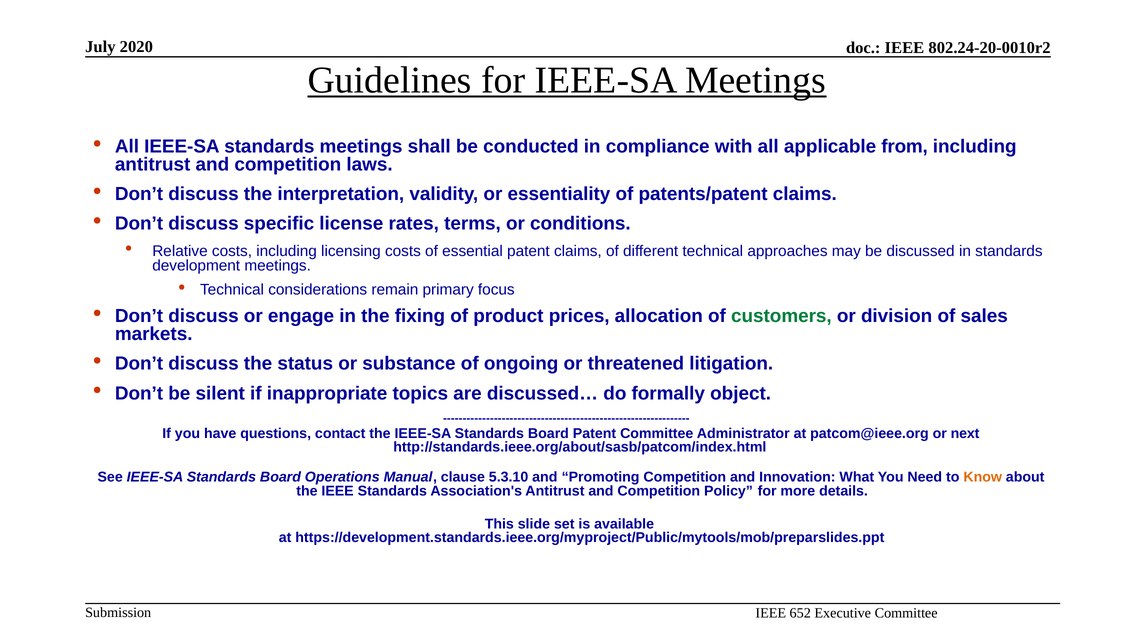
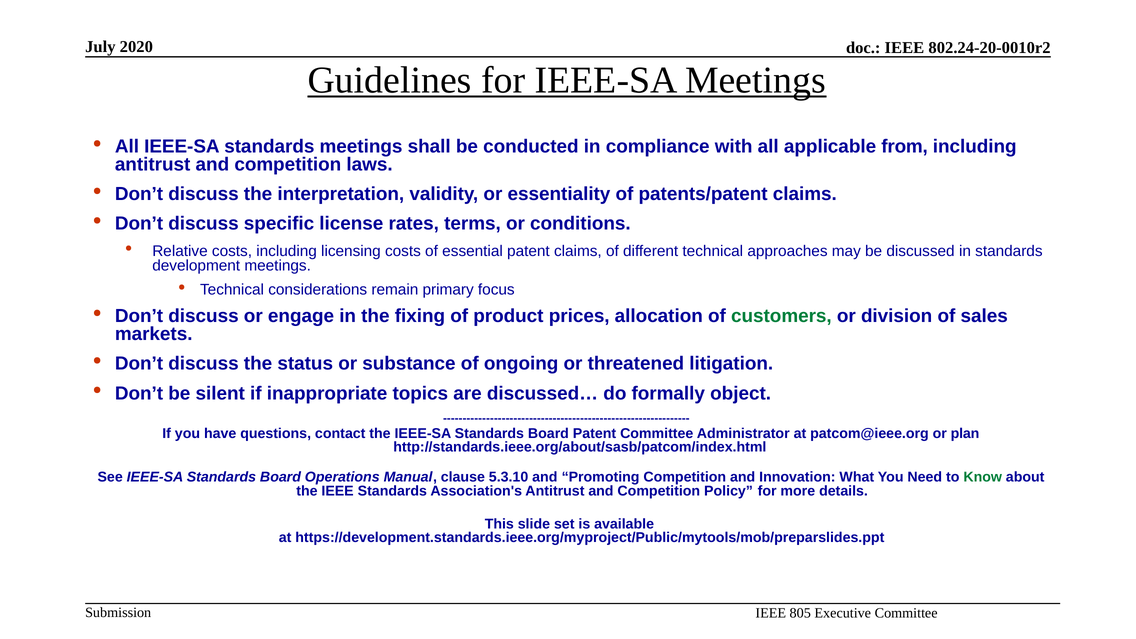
next: next -> plan
Know colour: orange -> green
652: 652 -> 805
